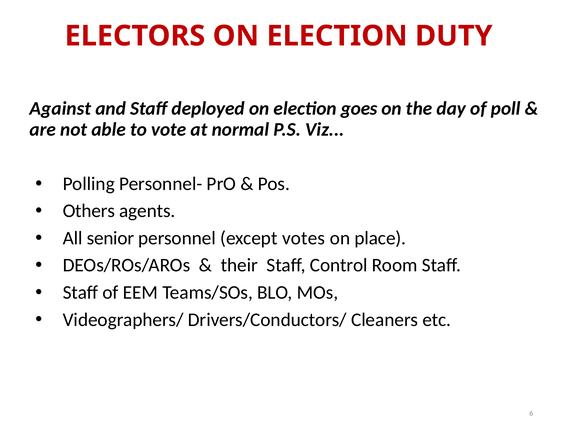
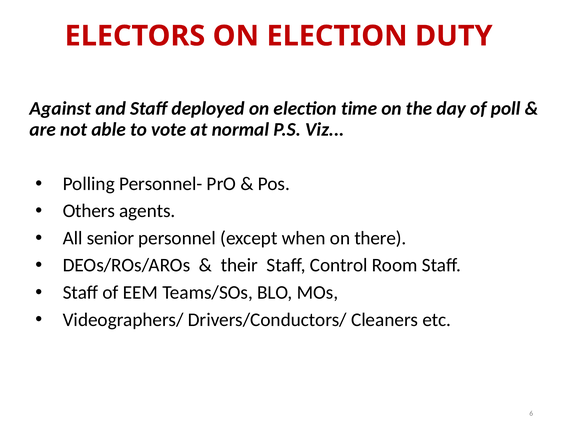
goes: goes -> time
votes: votes -> when
place: place -> there
